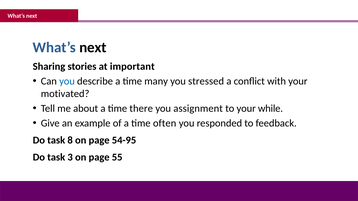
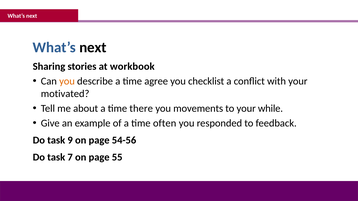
important: important -> workbook
you at (67, 81) colour: blue -> orange
many: many -> agree
stressed: stressed -> checklist
assignment: assignment -> movements
8: 8 -> 9
54-95: 54-95 -> 54-56
3: 3 -> 7
